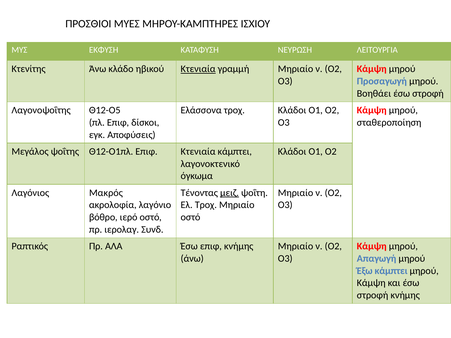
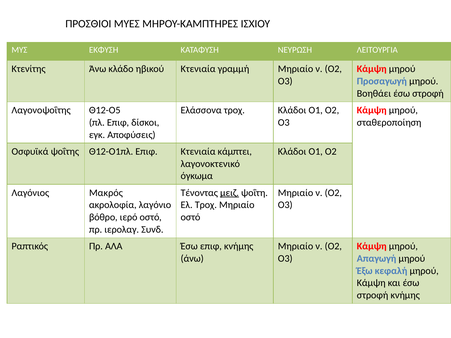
Κτενιαία at (198, 69) underline: present -> none
Μεγάλος: Μεγάλος -> Οσφυϊκά
Έξω κάμπτει: κάμπτει -> κεφαλή
